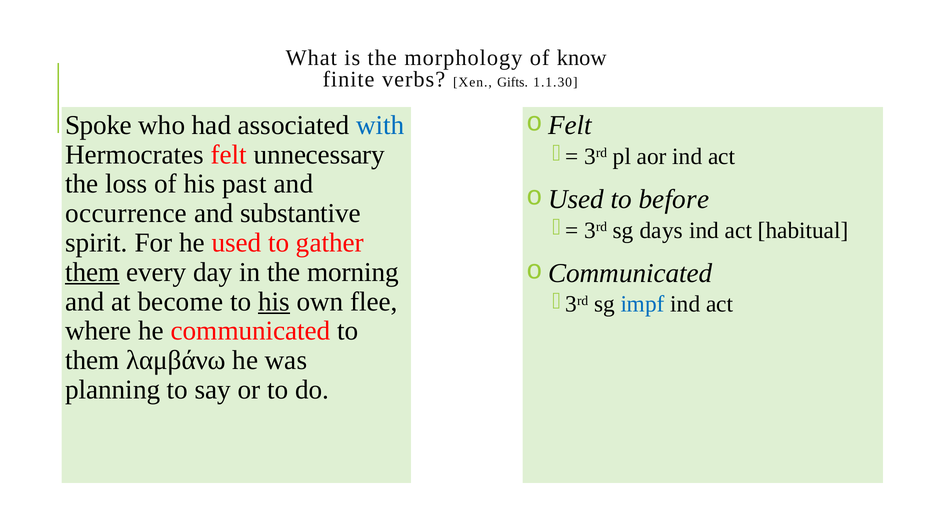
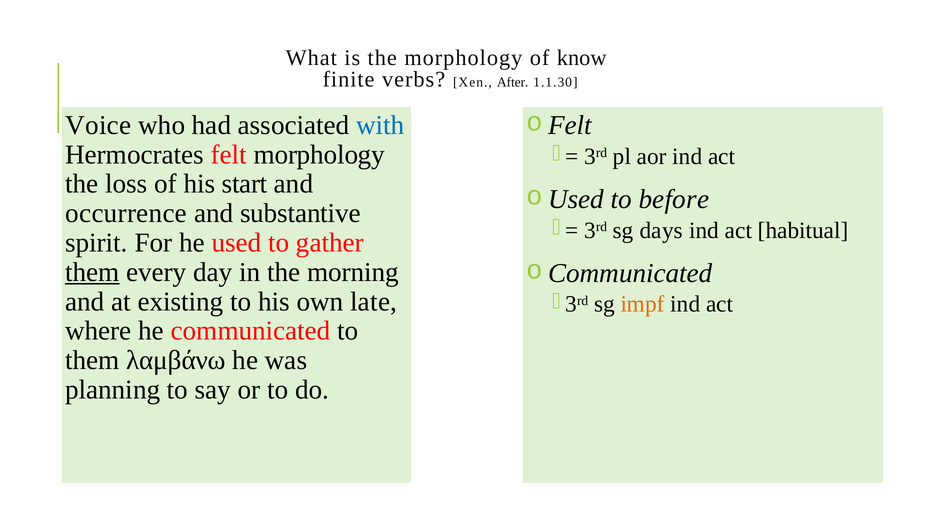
Gifts: Gifts -> After
Spoke: Spoke -> Voice
felt unnecessary: unnecessary -> morphology
past: past -> start
become: become -> existing
his at (274, 301) underline: present -> none
flee: flee -> late
impf colour: blue -> orange
